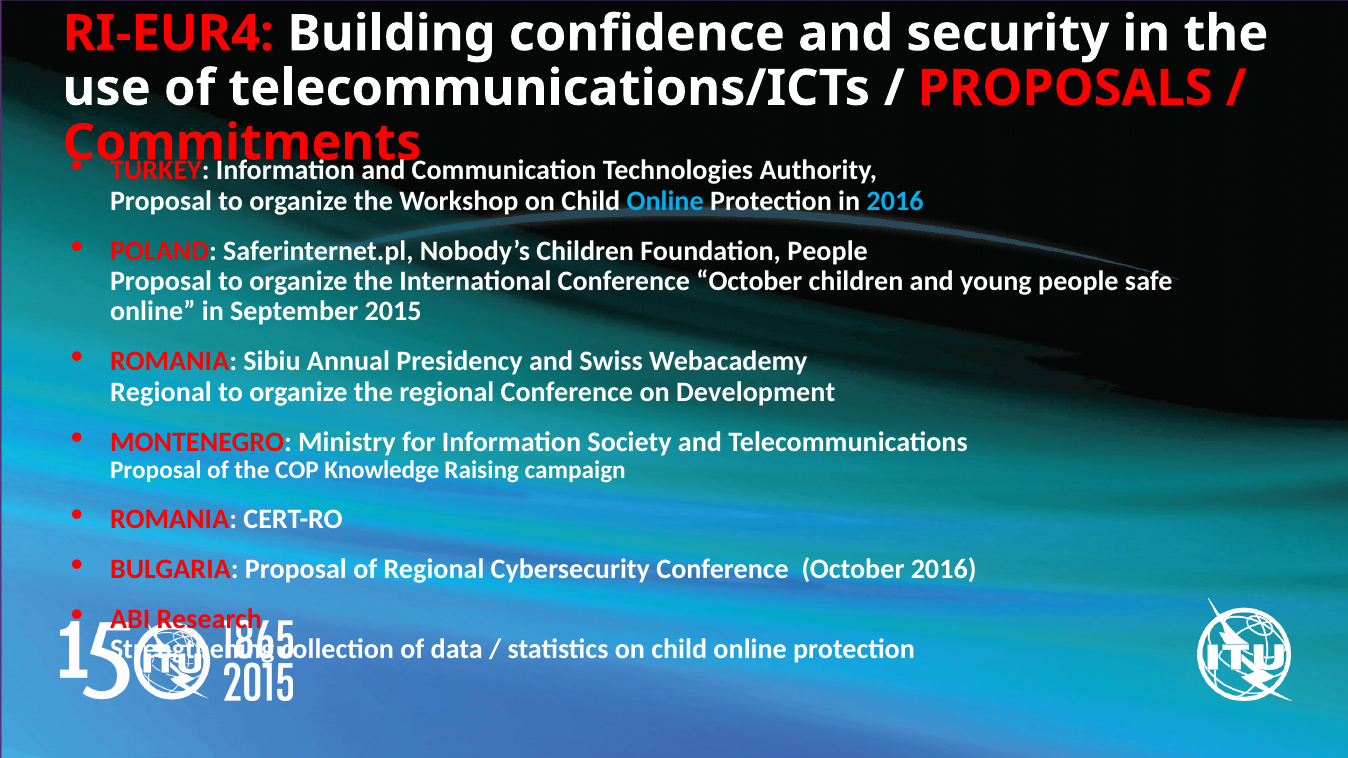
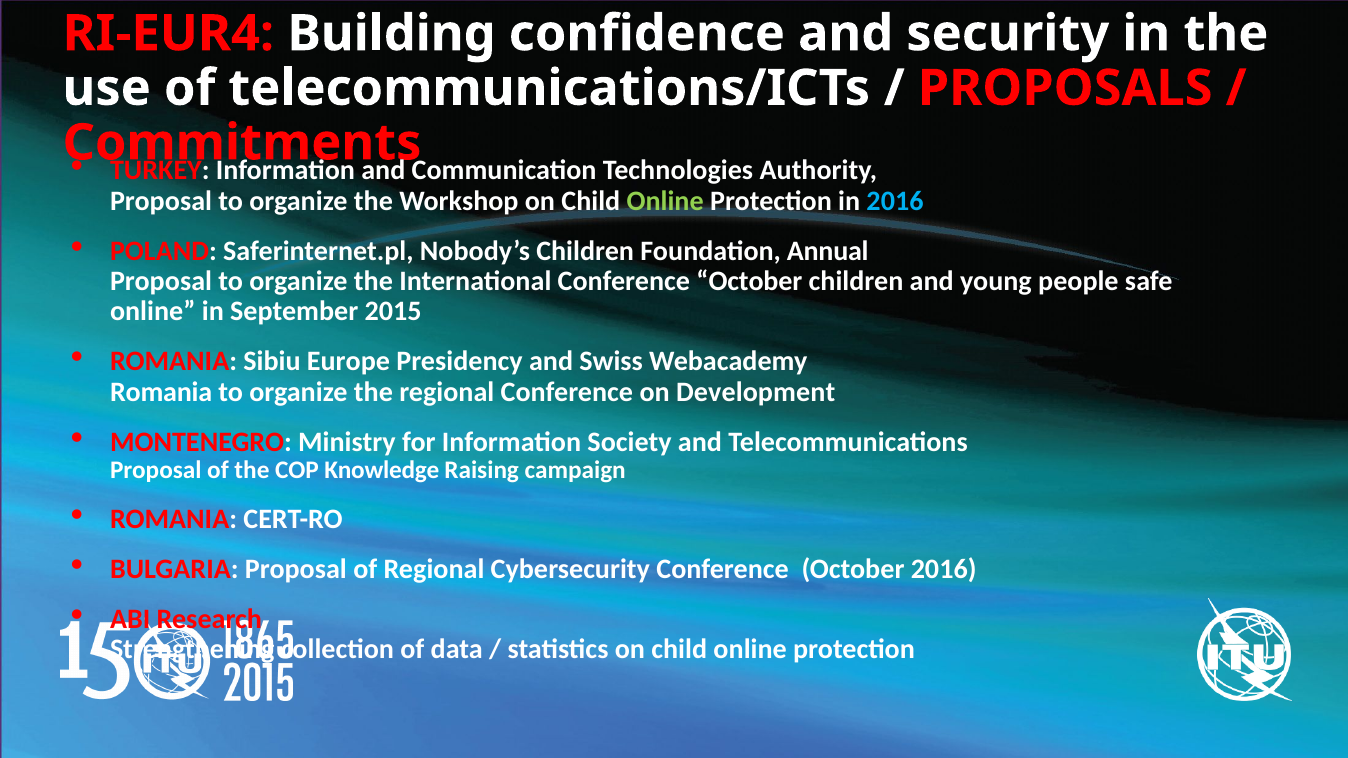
Online at (665, 201) colour: light blue -> light green
Foundation People: People -> Annual
Annual: Annual -> Europe
Regional at (161, 392): Regional -> Romania
